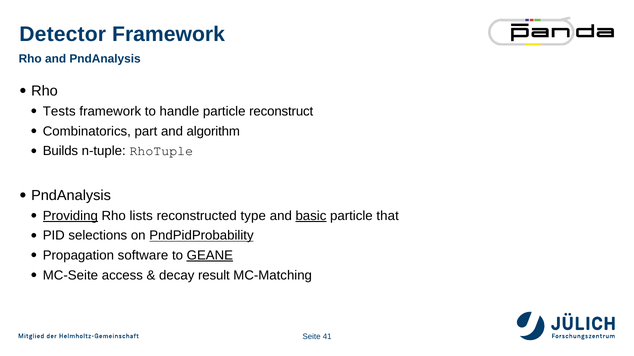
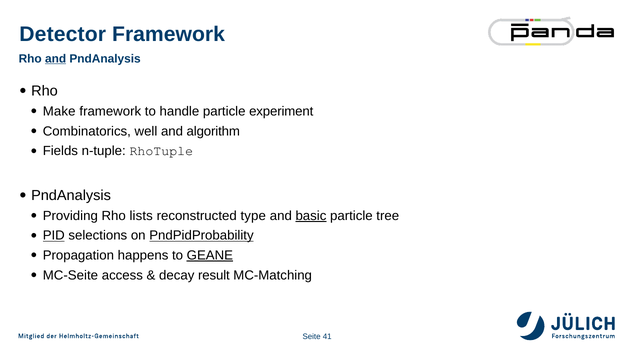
and at (56, 59) underline: none -> present
Tests: Tests -> Make
reconstruct: reconstruct -> experiment
part: part -> well
Builds: Builds -> Fields
Providing underline: present -> none
that: that -> tree
PID underline: none -> present
software: software -> happens
